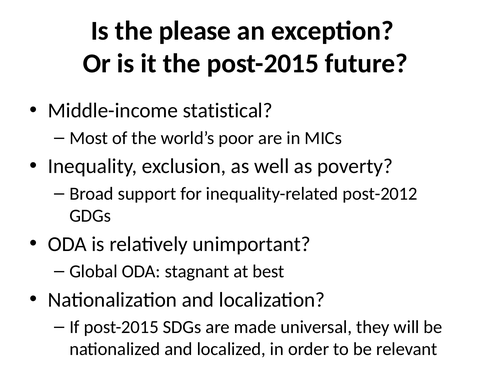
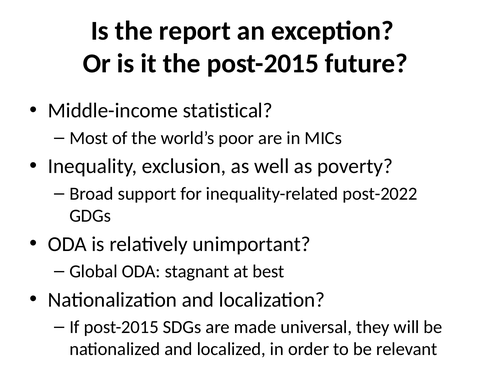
please: please -> report
post-2012: post-2012 -> post-2022
